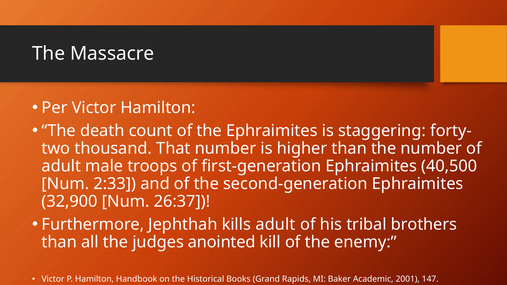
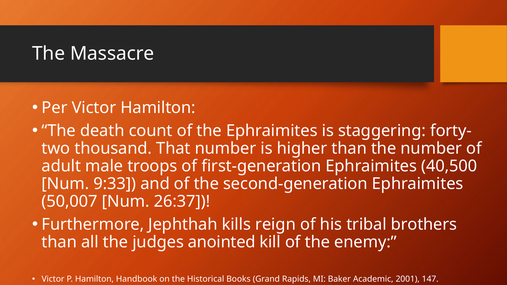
2:33: 2:33 -> 9:33
32,900: 32,900 -> 50,007
kills adult: adult -> reign
